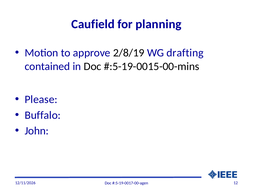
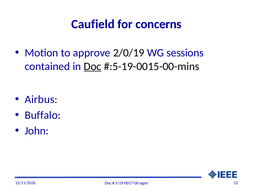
planning: planning -> concerns
2/8/19: 2/8/19 -> 2/0/19
drafting: drafting -> sessions
Doc at (93, 67) underline: none -> present
Please: Please -> Airbus
